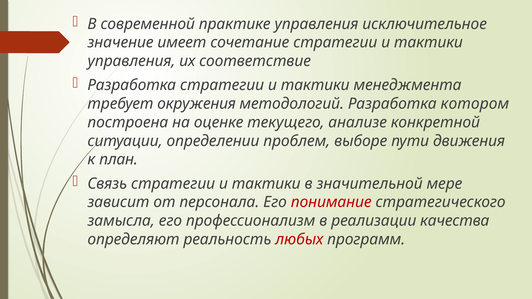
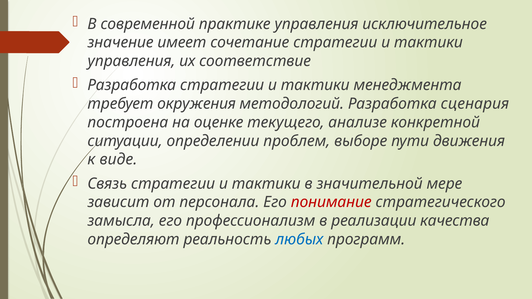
котором: котором -> сценария
план: план -> виде
любых colour: red -> blue
